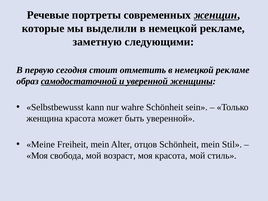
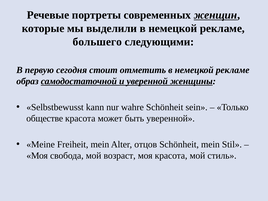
заметную: заметную -> большего
женщина: женщина -> обществе
